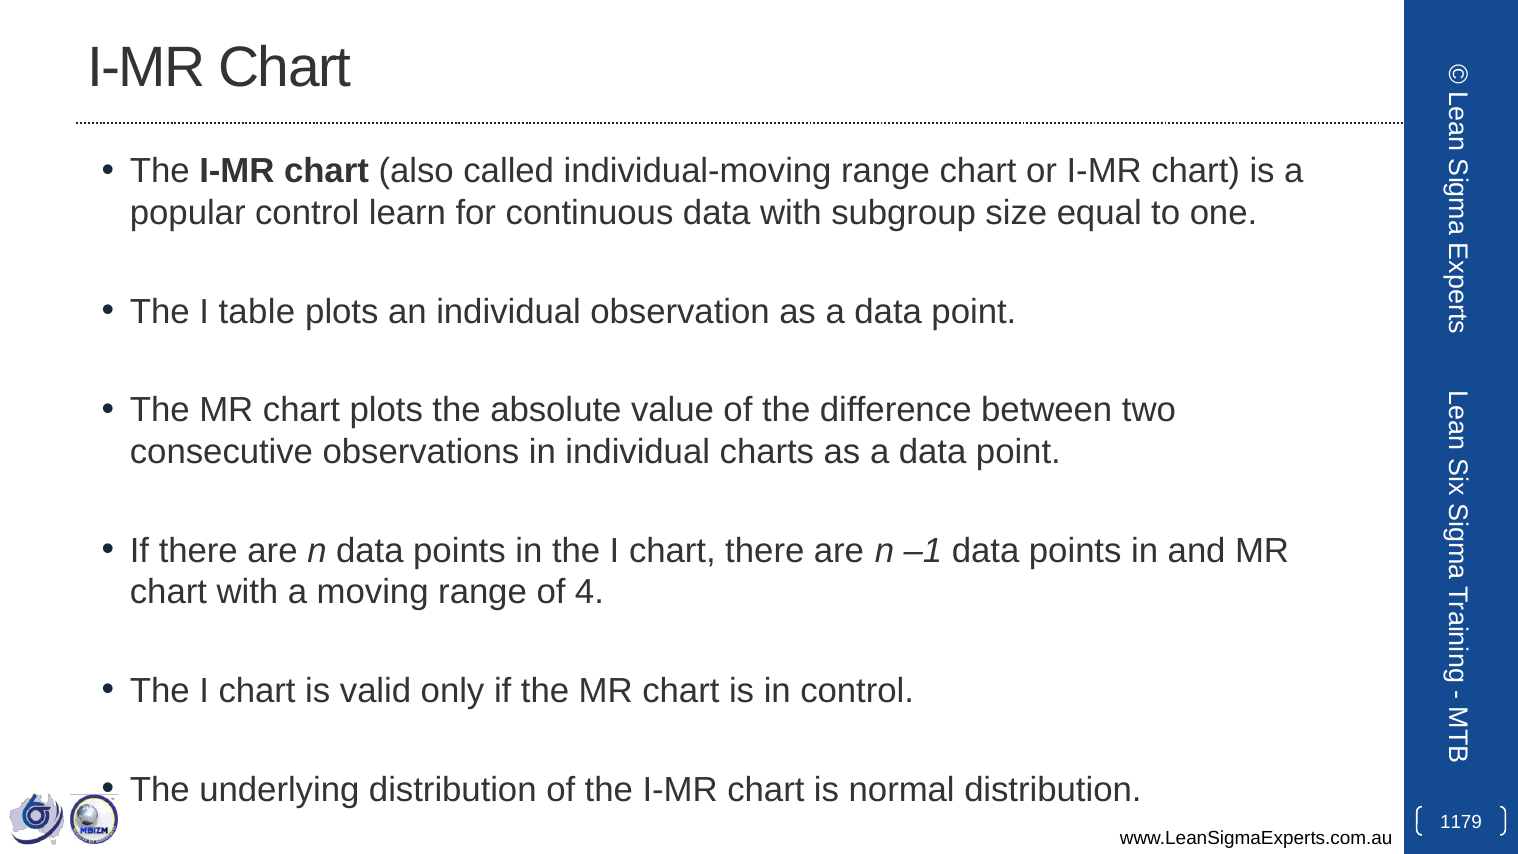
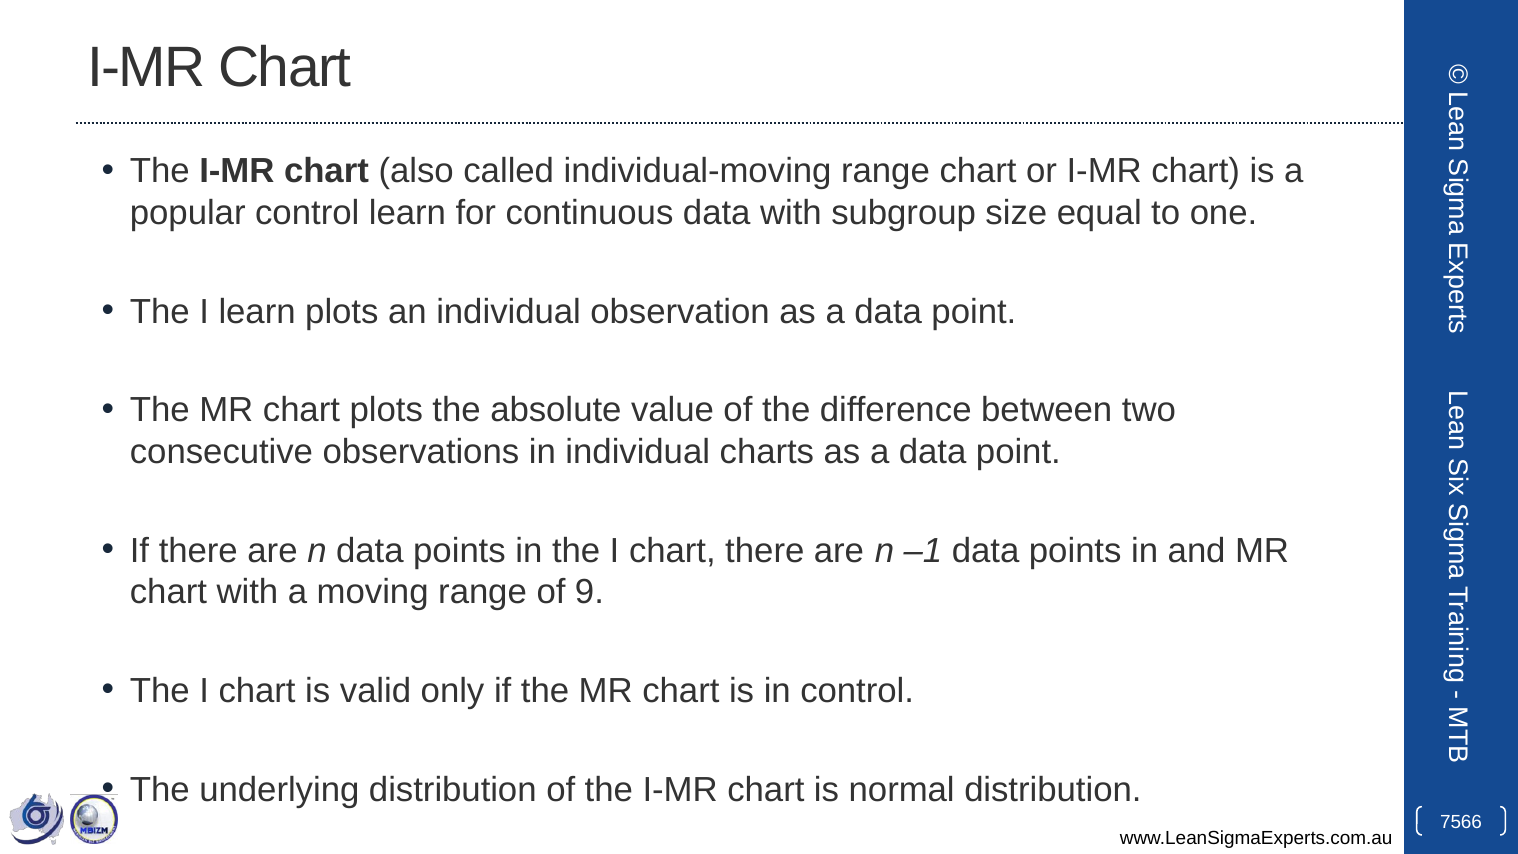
I table: table -> learn
4: 4 -> 9
1179: 1179 -> 7566
